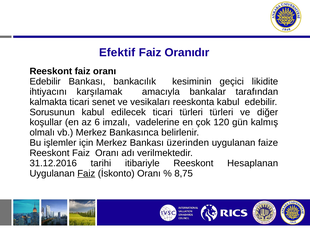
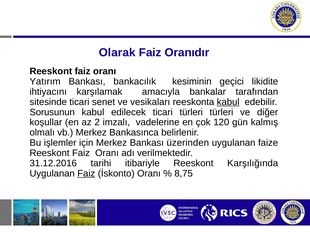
Efektif: Efektif -> Olarak
Edebilir at (45, 82): Edebilir -> Yatırım
kalmakta: kalmakta -> sitesinde
kabul at (228, 102) underline: none -> present
6: 6 -> 2
Hesaplanan: Hesaplanan -> Karşılığında
